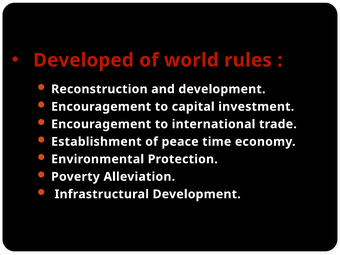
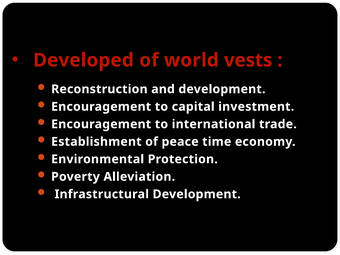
rules: rules -> vests
